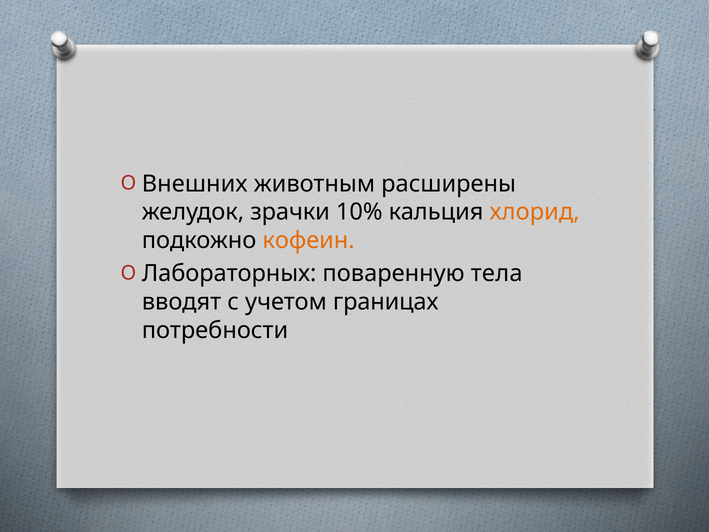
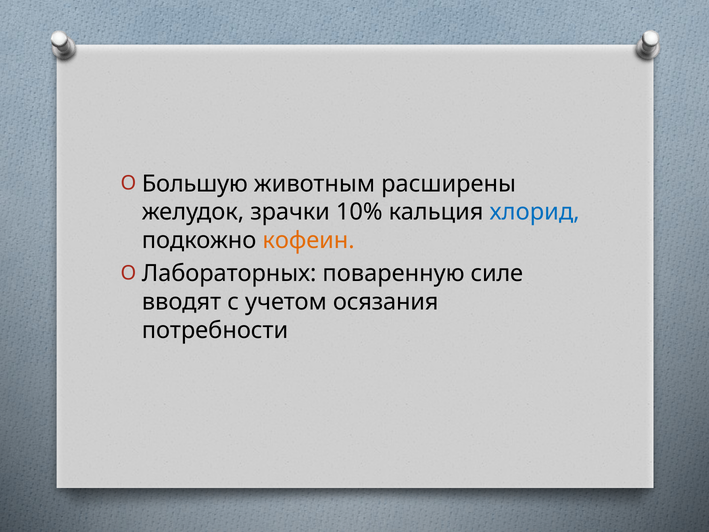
Внешних: Внешних -> Большую
хлорид colour: orange -> blue
тела: тела -> силе
границах: границах -> осязания
